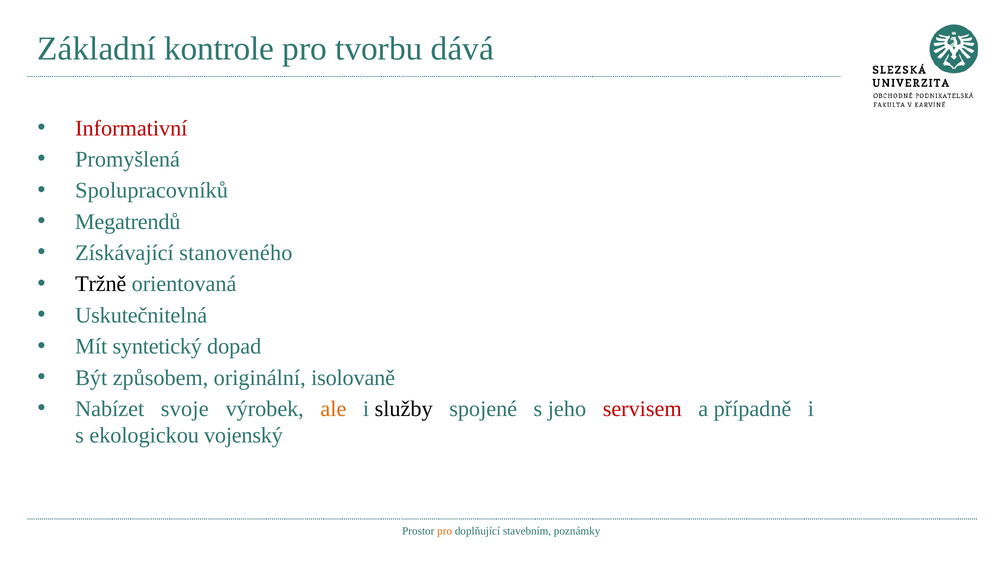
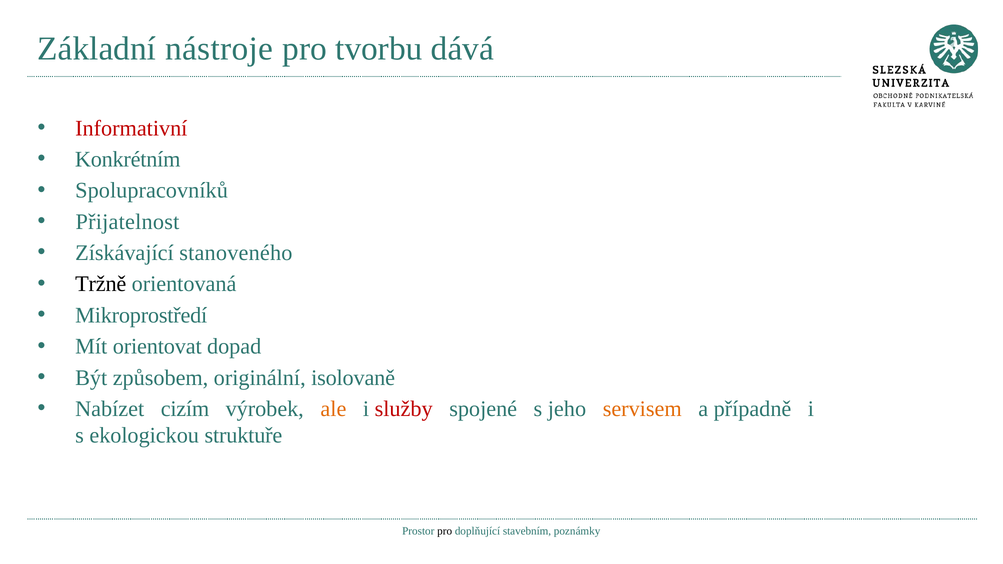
kontrole: kontrole -> nástroje
Promyšlená: Promyšlená -> Konkrétním
Megatrendů: Megatrendů -> Přijatelnost
Uskutečnitelná: Uskutečnitelná -> Mikroprostředí
syntetický: syntetický -> orientovat
svoje: svoje -> cizím
služby colour: black -> red
servisem colour: red -> orange
vojenský: vojenský -> struktuře
pro at (445, 532) colour: orange -> black
